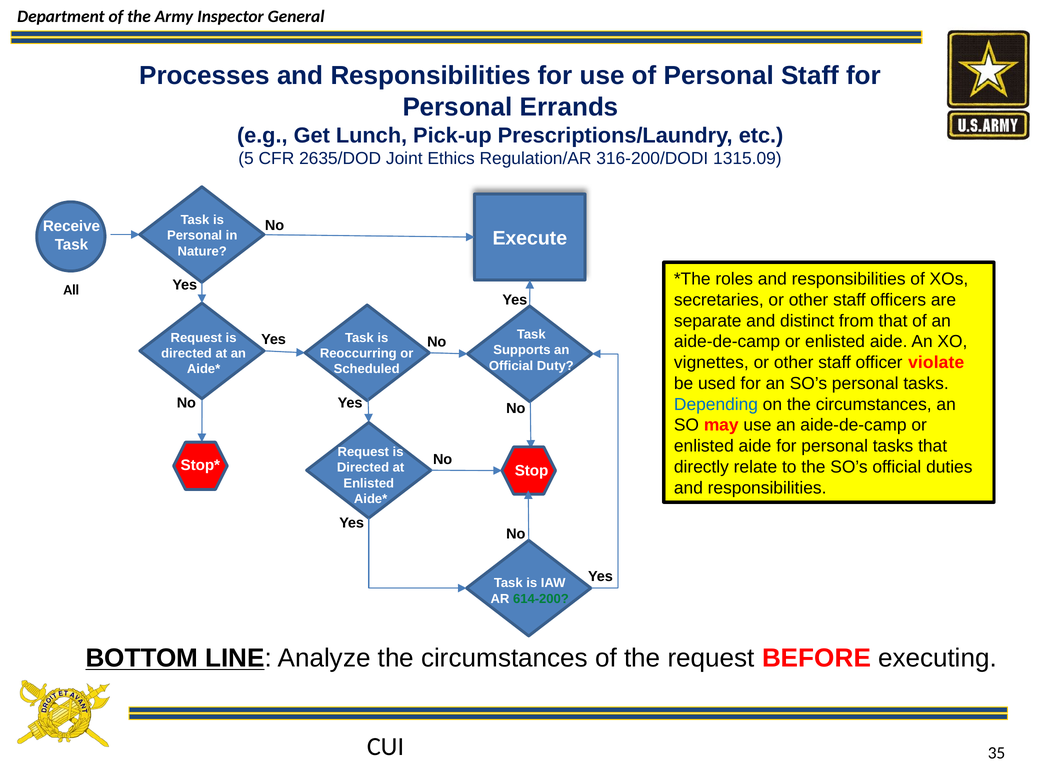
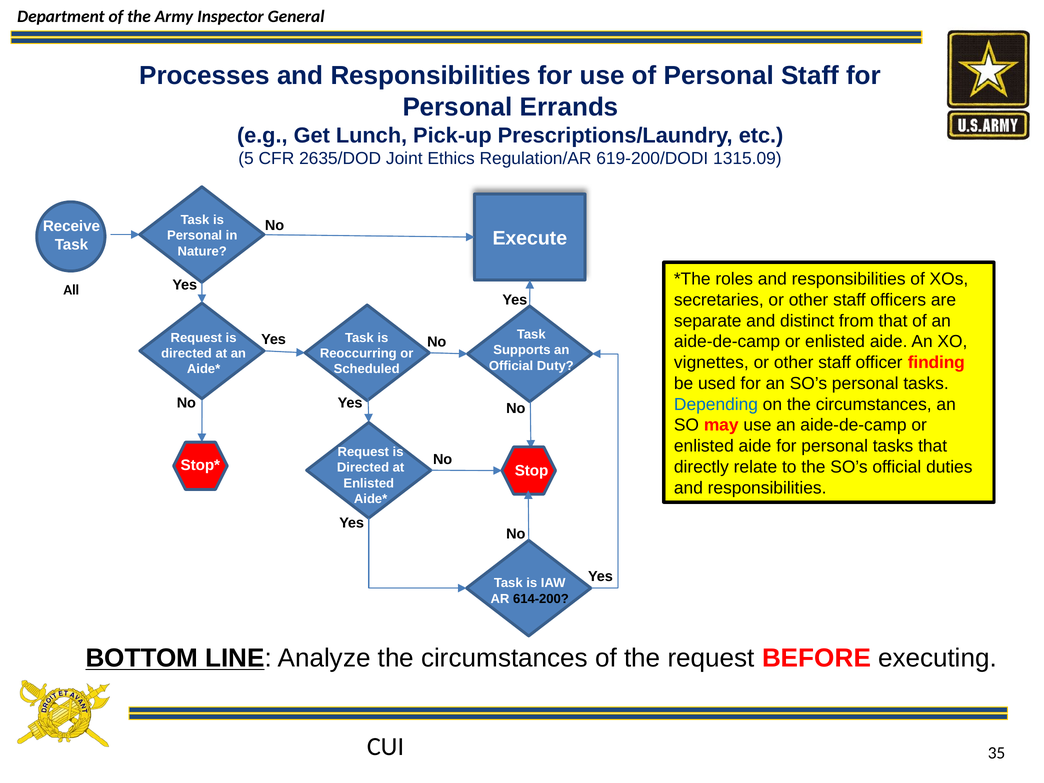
316-200/DODI: 316-200/DODI -> 619-200/DODI
violate: violate -> finding
614-200 colour: green -> black
